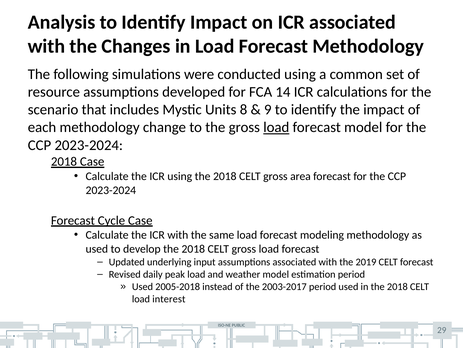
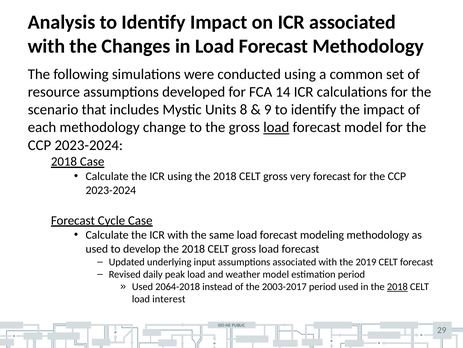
area: area -> very
2005-2018: 2005-2018 -> 2064-2018
2018 at (397, 286) underline: none -> present
